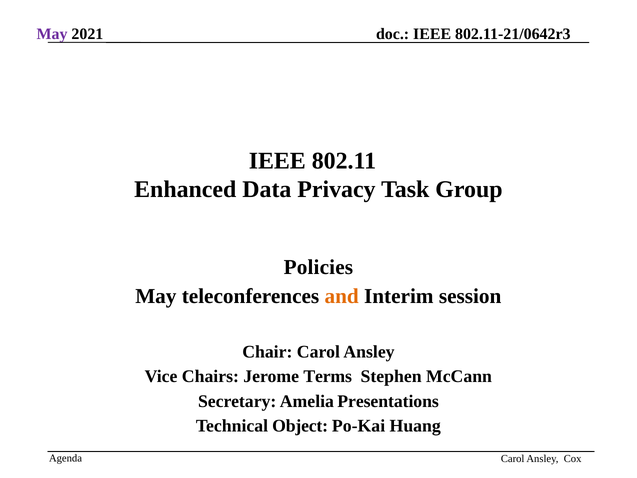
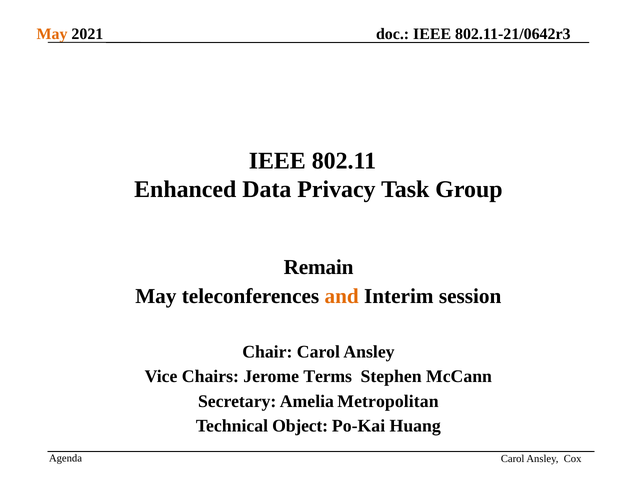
May at (52, 34) colour: purple -> orange
Policies: Policies -> Remain
Presentations: Presentations -> Metropolitan
